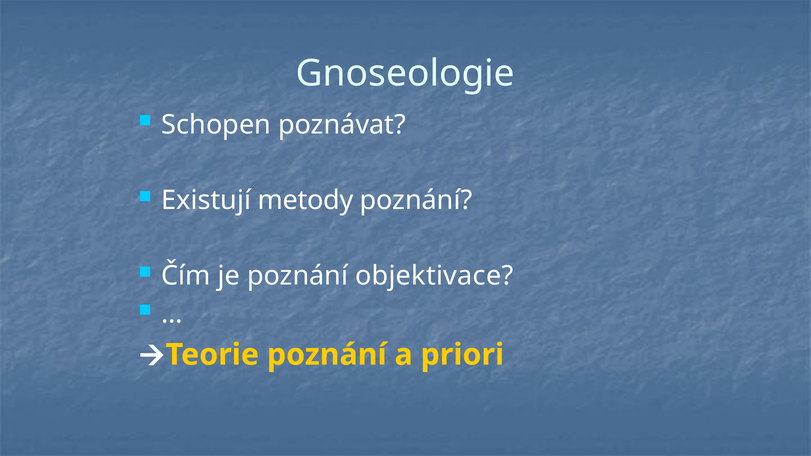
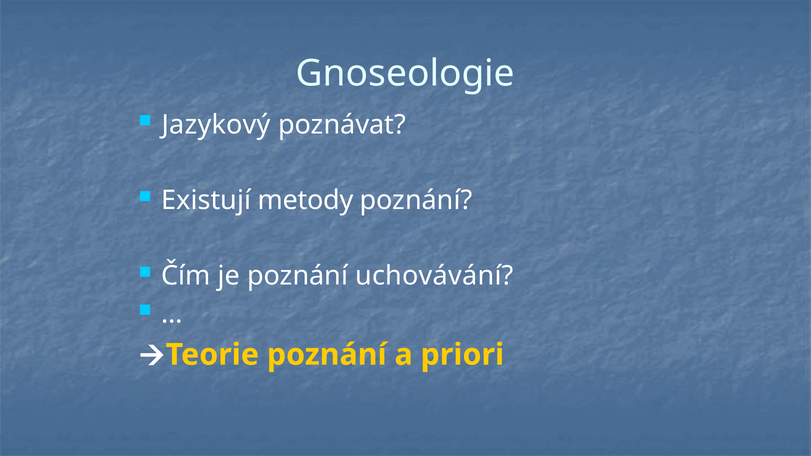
Schopen: Schopen -> Jazykový
objektivace: objektivace -> uchovávání
